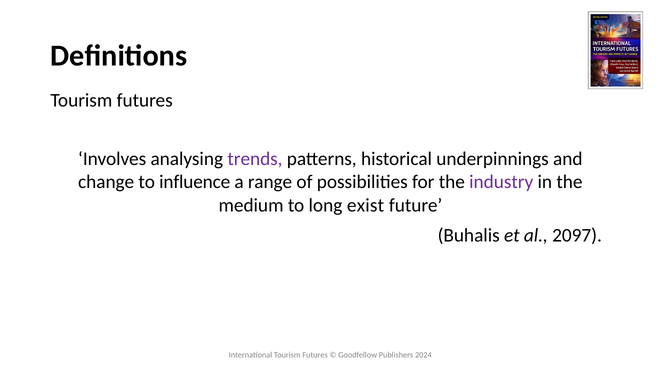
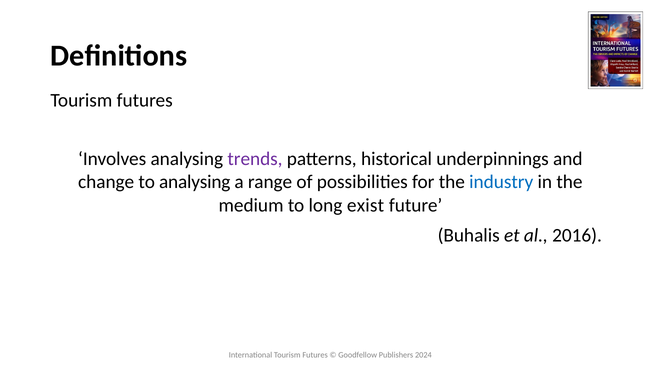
to influence: influence -> analysing
industry colour: purple -> blue
2097: 2097 -> 2016
